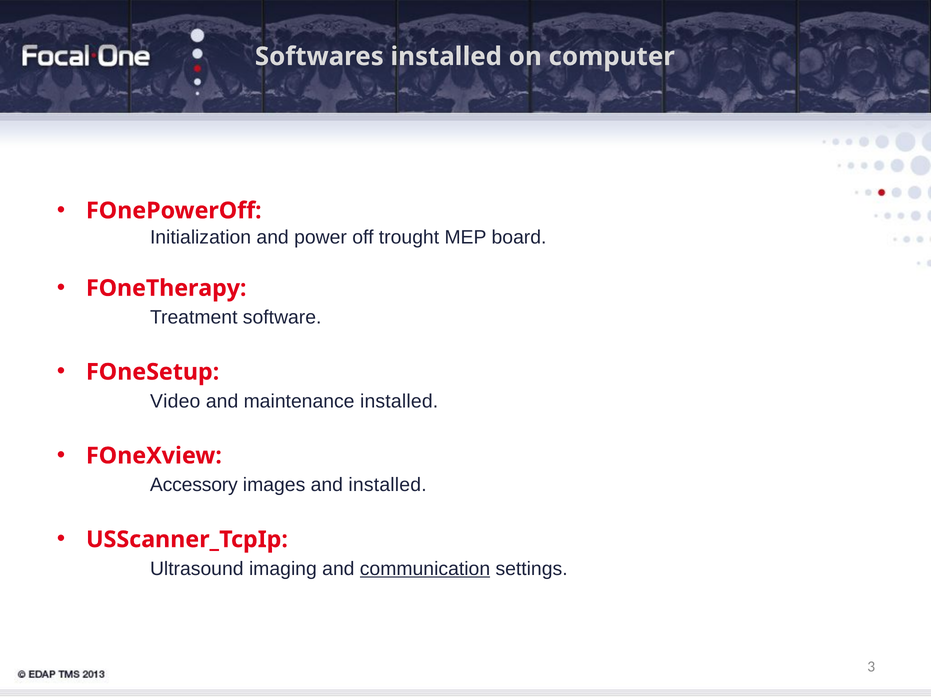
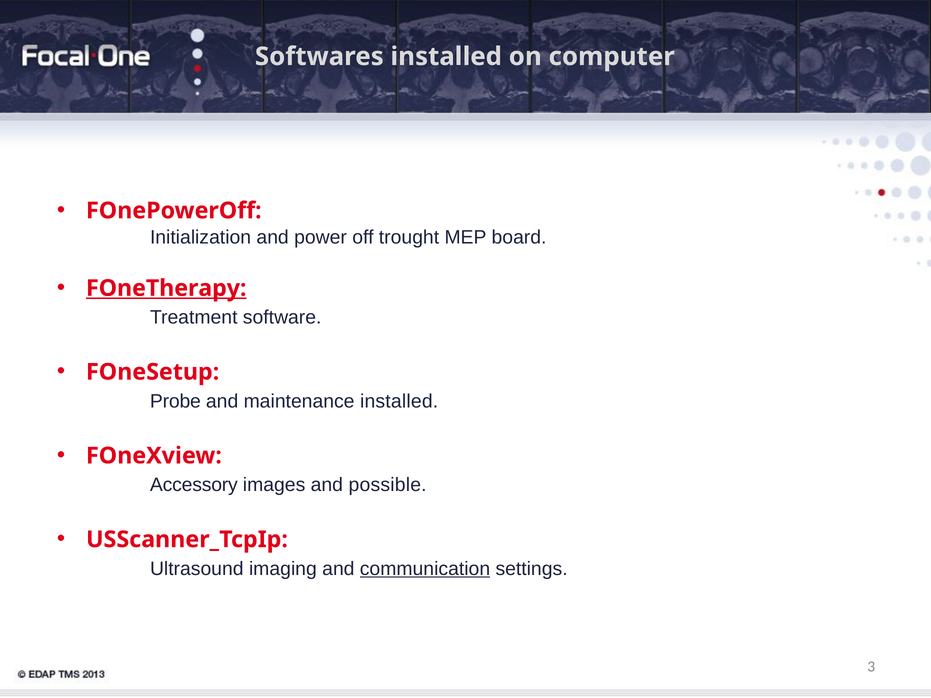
FOneTherapy underline: none -> present
Video: Video -> Probe
and installed: installed -> possible
